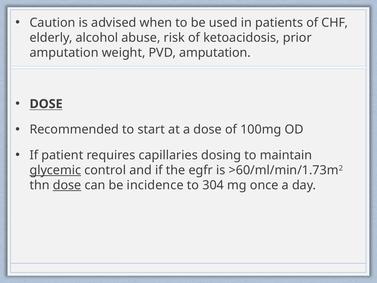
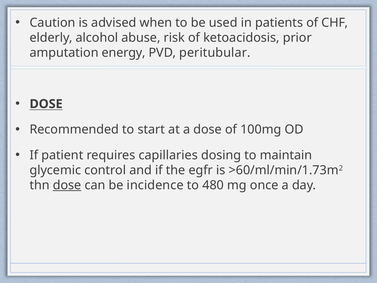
weight: weight -> energy
PVD amputation: amputation -> peritubular
glycemic underline: present -> none
304: 304 -> 480
